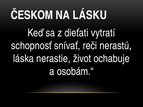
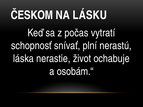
dieťati: dieťati -> počas
reči: reči -> plní
